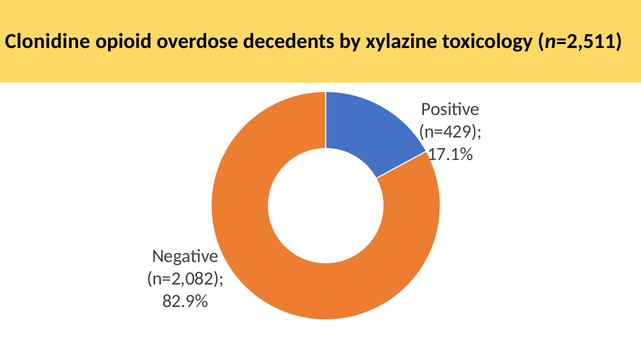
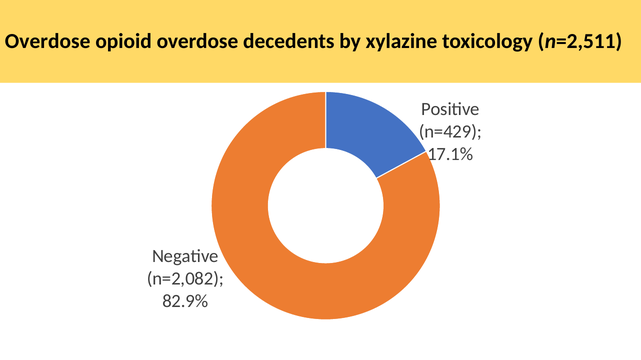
Clonidine at (48, 41): Clonidine -> Overdose
